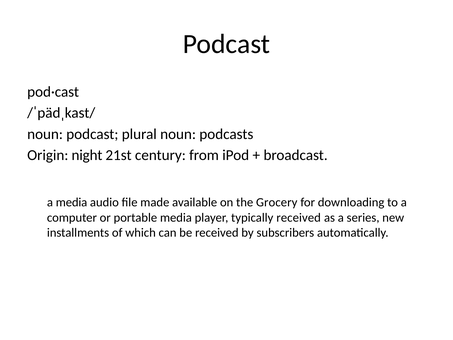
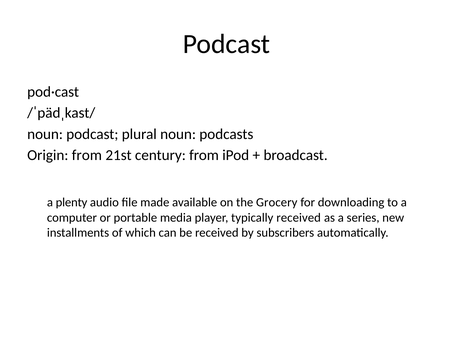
Origin night: night -> from
a media: media -> plenty
